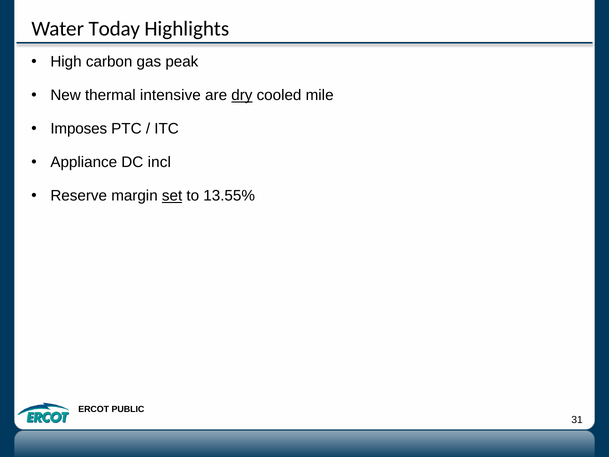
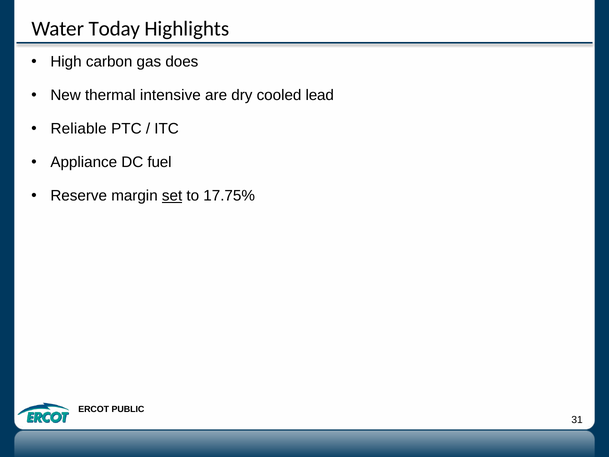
peak: peak -> does
dry underline: present -> none
mile: mile -> lead
Imposes: Imposes -> Reliable
incl: incl -> fuel
13.55%: 13.55% -> 17.75%
